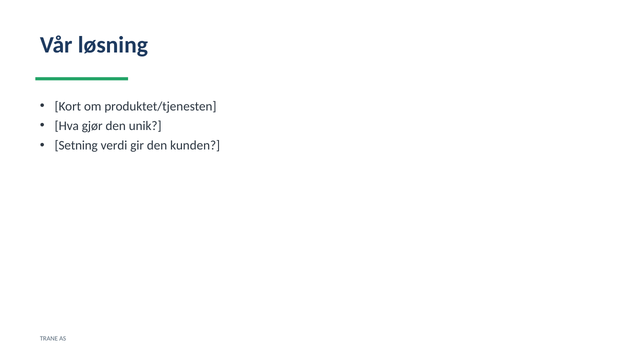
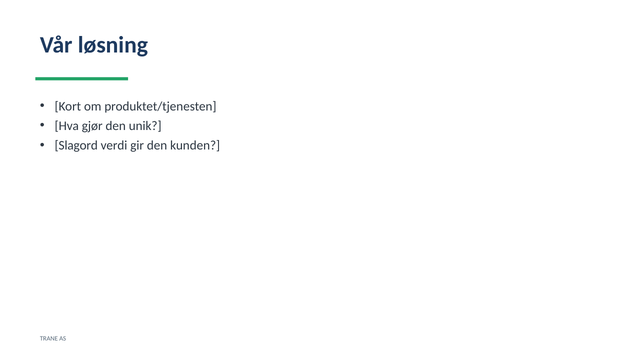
Setning: Setning -> Slagord
